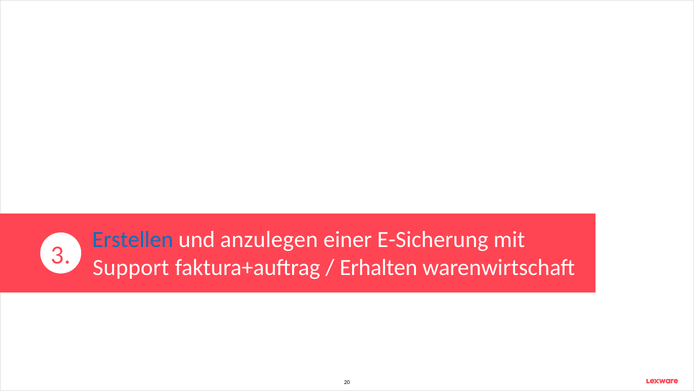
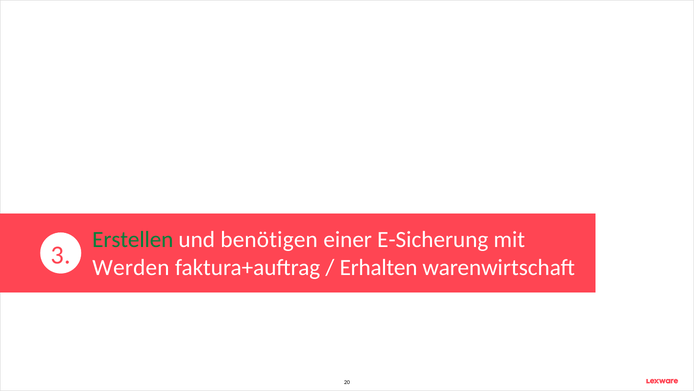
Erstellen colour: blue -> green
anzulegen: anzulegen -> benötigen
Support: Support -> Werden
